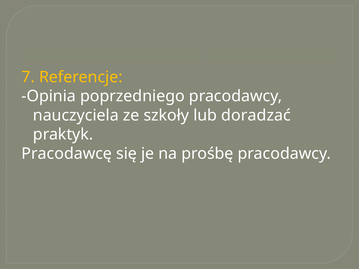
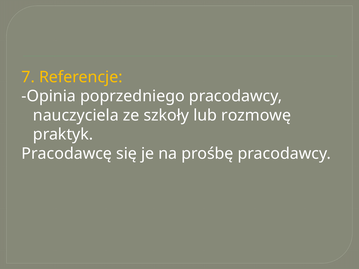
doradzać: doradzać -> rozmowę
